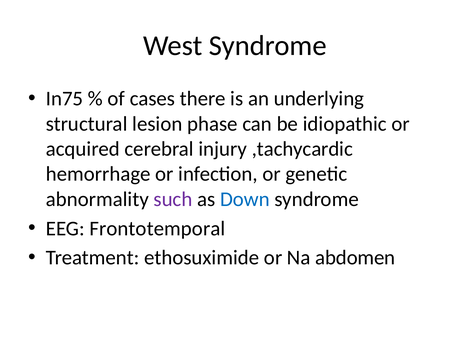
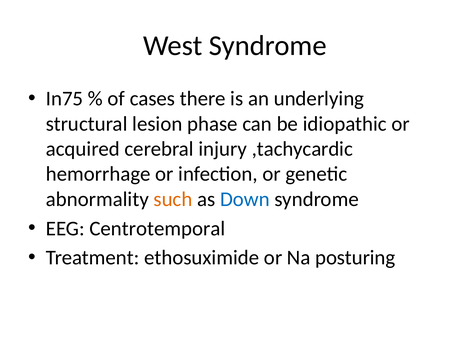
such colour: purple -> orange
Frontotemporal: Frontotemporal -> Centrotemporal
abdomen: abdomen -> posturing
